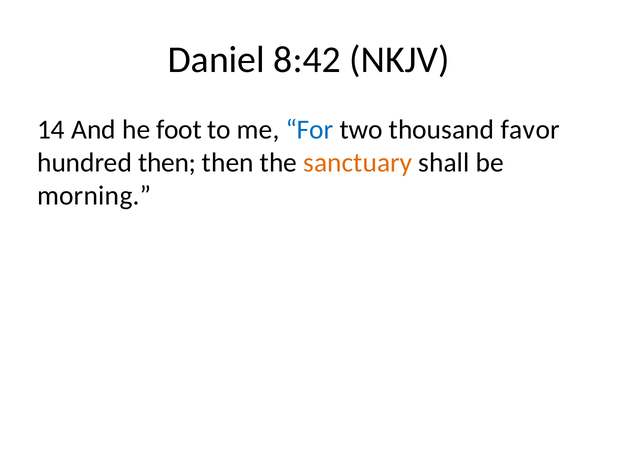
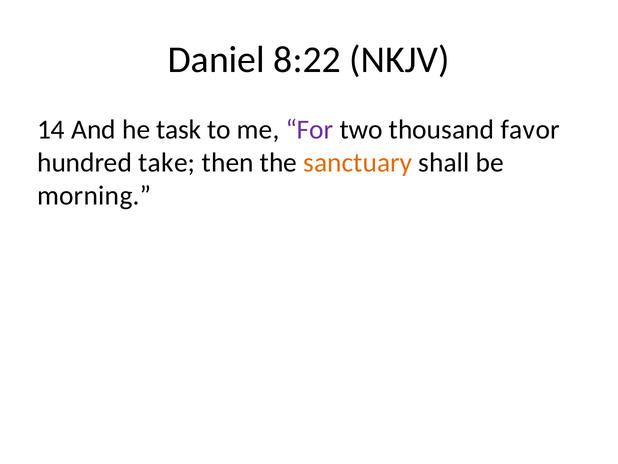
8:42: 8:42 -> 8:22
foot: foot -> task
For colour: blue -> purple
hundred then: then -> take
